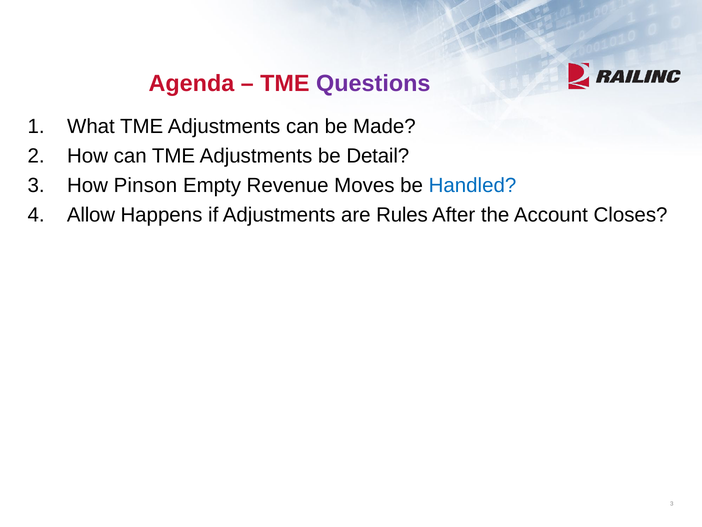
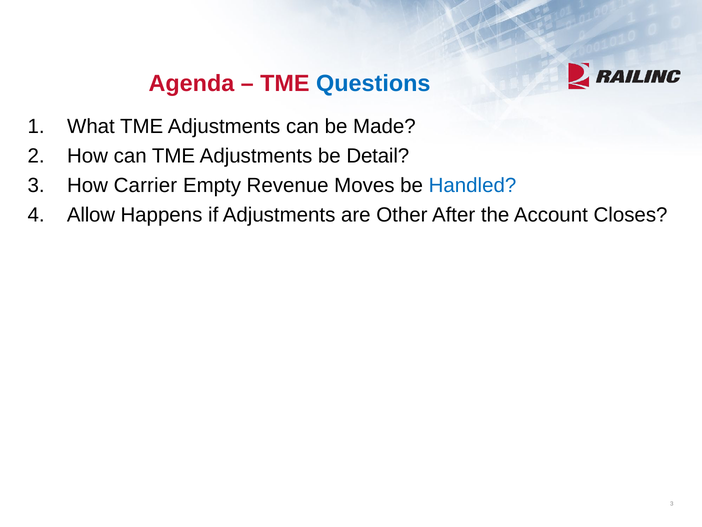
Questions colour: purple -> blue
Pinson: Pinson -> Carrier
Rules: Rules -> Other
